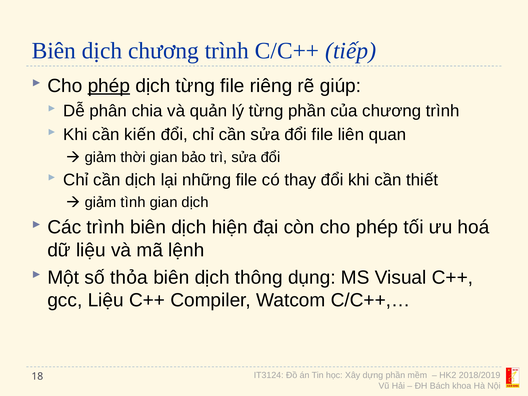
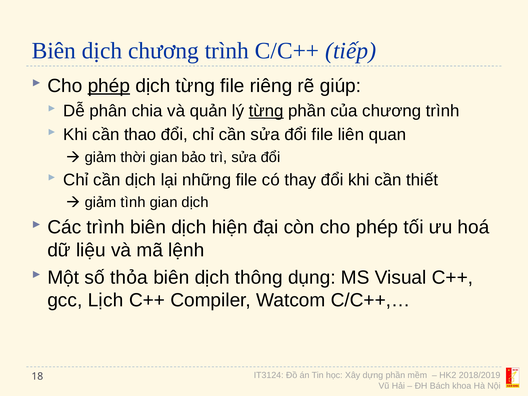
từng at (266, 111) underline: none -> present
kiến: kiến -> thao
gcc Liệu: Liệu -> Lịch
